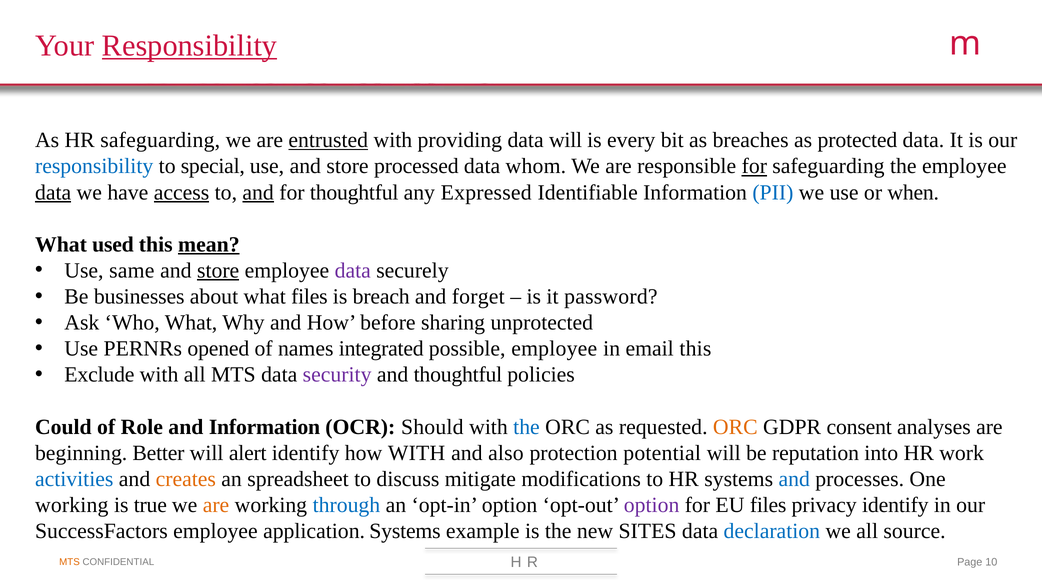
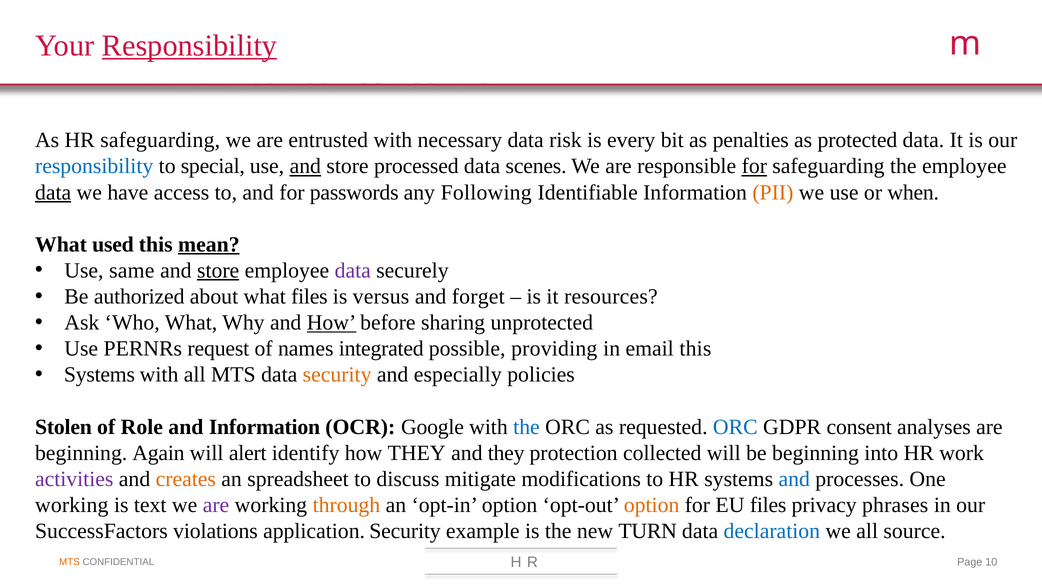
entrusted underline: present -> none
providing: providing -> necessary
data will: will -> risk
breaches: breaches -> penalties
and at (305, 166) underline: none -> present
whom: whom -> scenes
access underline: present -> none
and at (258, 192) underline: present -> none
for thoughtful: thoughtful -> passwords
Expressed: Expressed -> Following
PII colour: blue -> orange
businesses: businesses -> authorized
breach: breach -> versus
password: password -> resources
How at (332, 323) underline: none -> present
opened: opened -> request
possible employee: employee -> providing
Exclude at (99, 375): Exclude -> Systems
security at (337, 375) colour: purple -> orange
and thoughtful: thoughtful -> especially
Could: Could -> Stolen
Should: Should -> Google
ORC at (735, 427) colour: orange -> blue
Better: Better -> Again
how WITH: WITH -> THEY
and also: also -> they
potential: potential -> collected
be reputation: reputation -> beginning
activities colour: blue -> purple
true: true -> text
are at (216, 505) colour: orange -> purple
through colour: blue -> orange
option at (652, 505) colour: purple -> orange
privacy identify: identify -> phrases
SuccessFactors employee: employee -> violations
application Systems: Systems -> Security
SITES: SITES -> TURN
